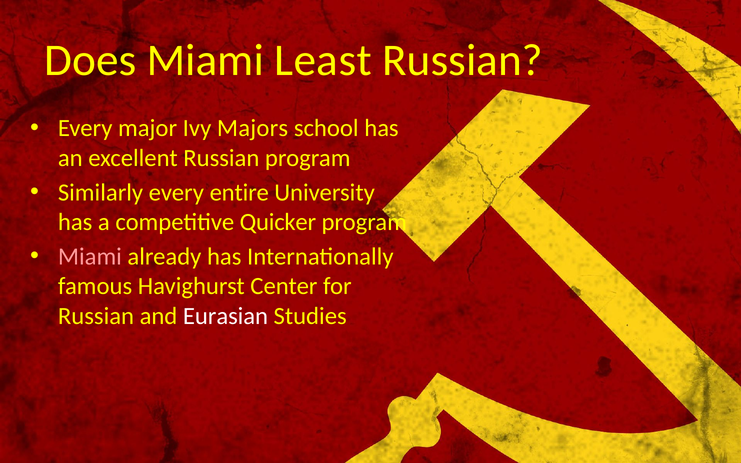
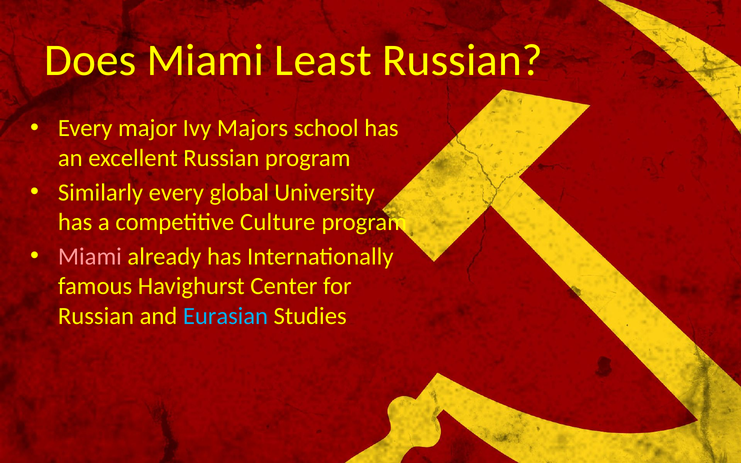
entire: entire -> global
Quicker: Quicker -> Culture
Eurasian colour: white -> light blue
